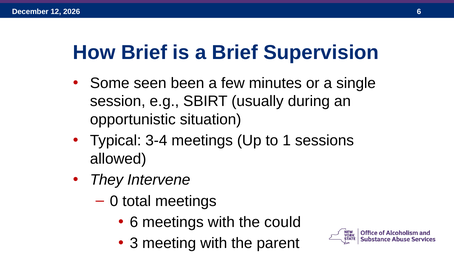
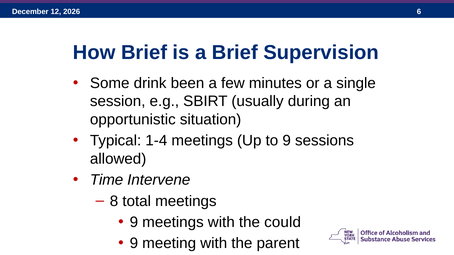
seen: seen -> drink
3-4: 3-4 -> 1-4
to 1: 1 -> 9
They: They -> Time
0: 0 -> 8
6 at (134, 223): 6 -> 9
3 at (134, 244): 3 -> 9
